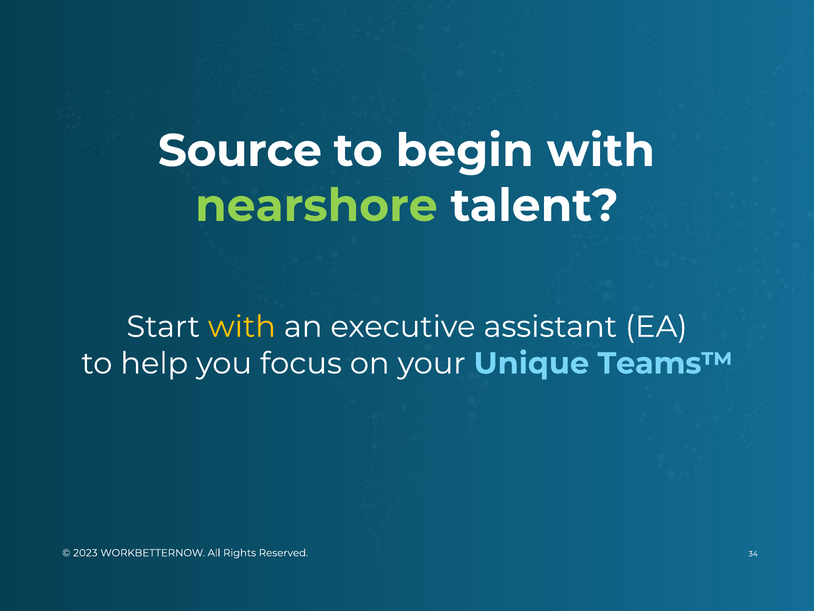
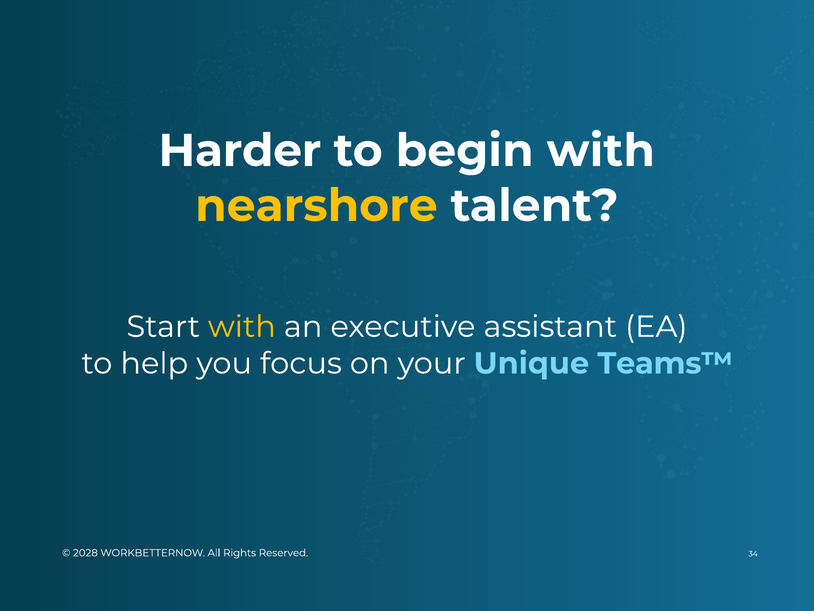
Source: Source -> Harder
nearshore colour: light green -> yellow
2023: 2023 -> 2028
